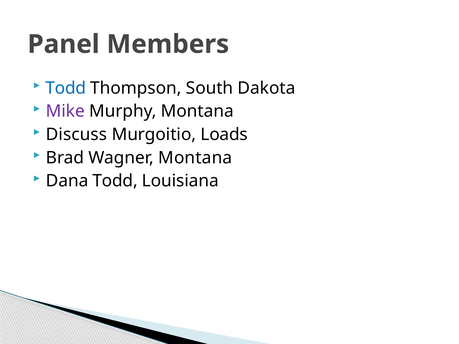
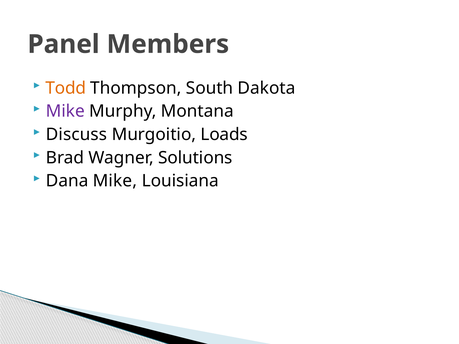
Todd at (66, 88) colour: blue -> orange
Wagner Montana: Montana -> Solutions
Dana Todd: Todd -> Mike
